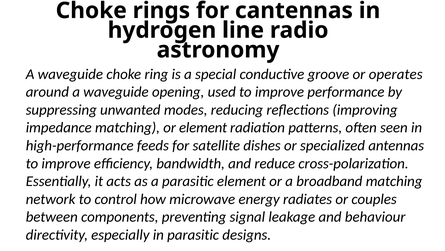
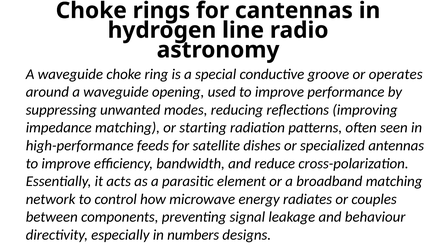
or element: element -> starting
in parasitic: parasitic -> numbers
